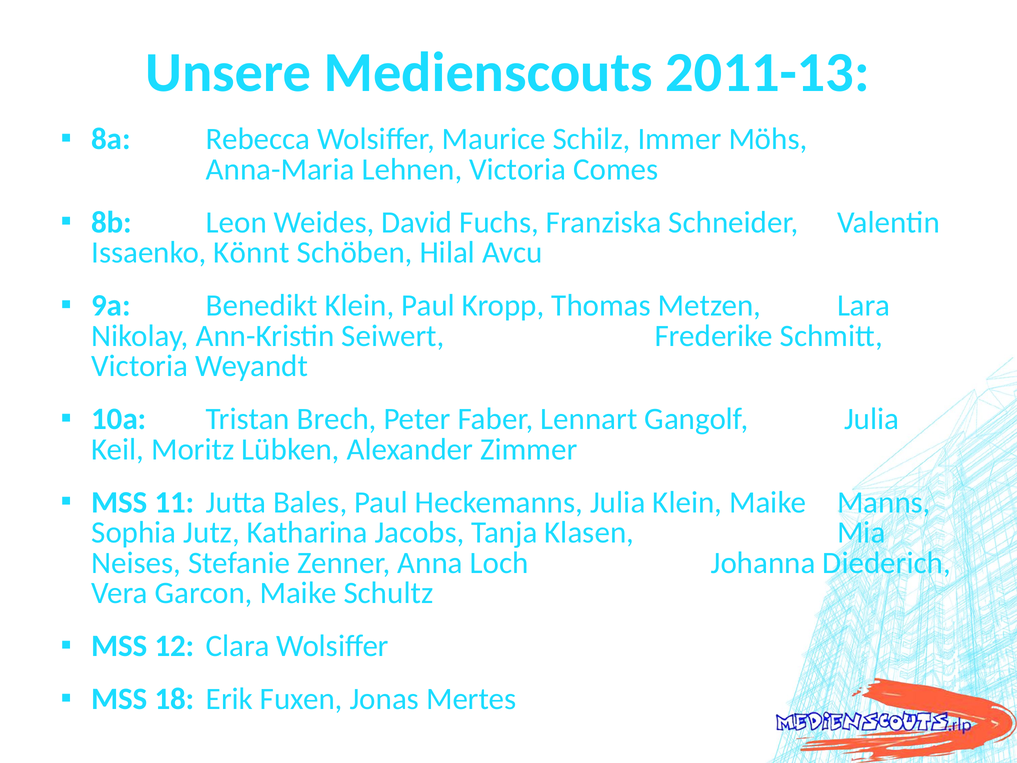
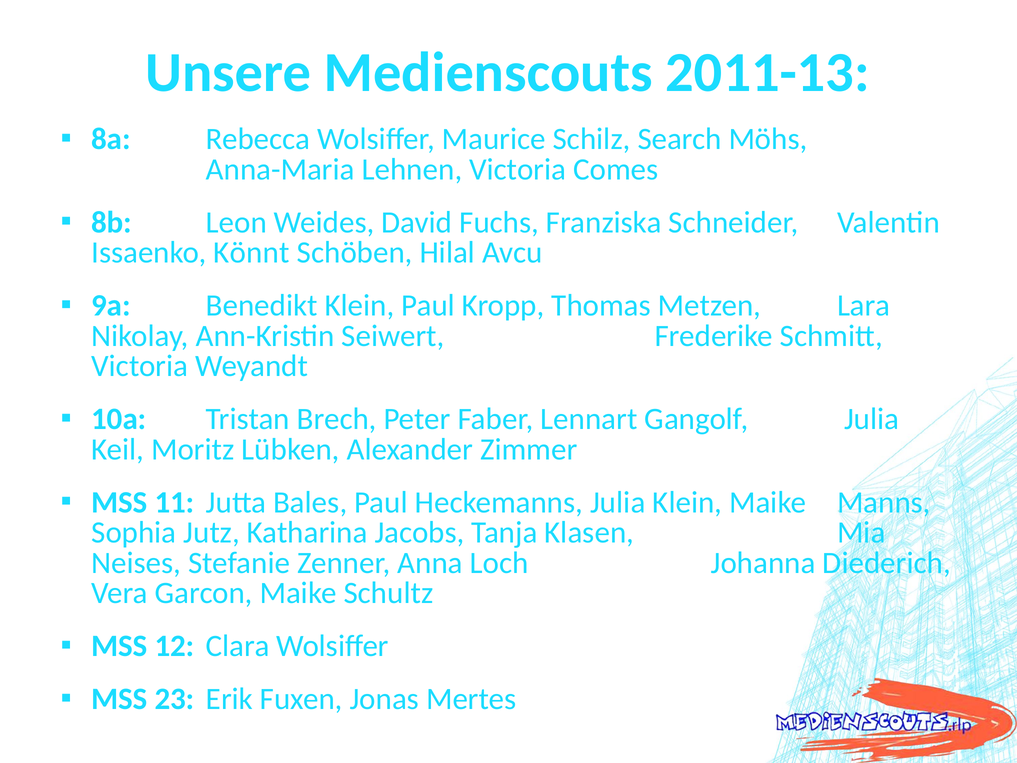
Immer: Immer -> Search
18: 18 -> 23
